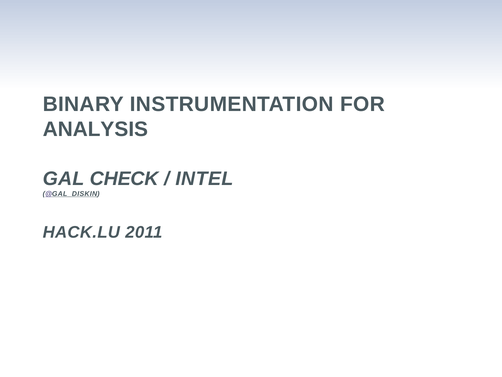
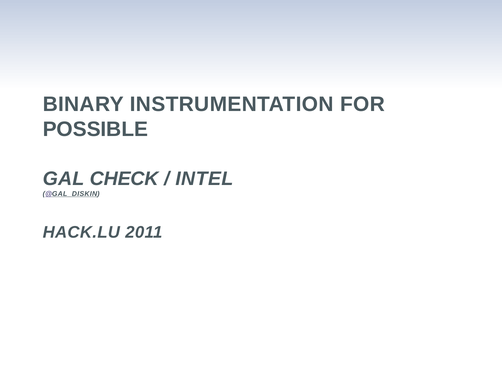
ANALYSIS: ANALYSIS -> POSSIBLE
